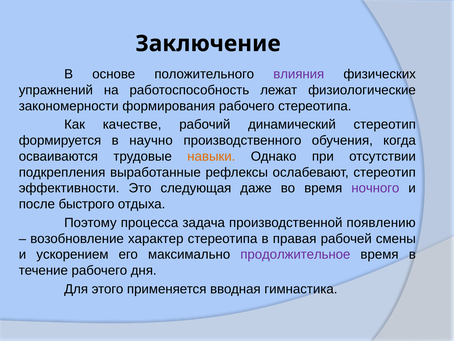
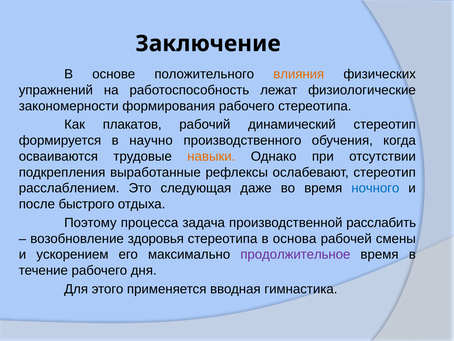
влияния colour: purple -> orange
качестве: качестве -> плакатов
эффективности: эффективности -> расслаблением
ночного colour: purple -> blue
появлению: появлению -> расслабить
характер: характер -> здоровья
правая: правая -> основа
